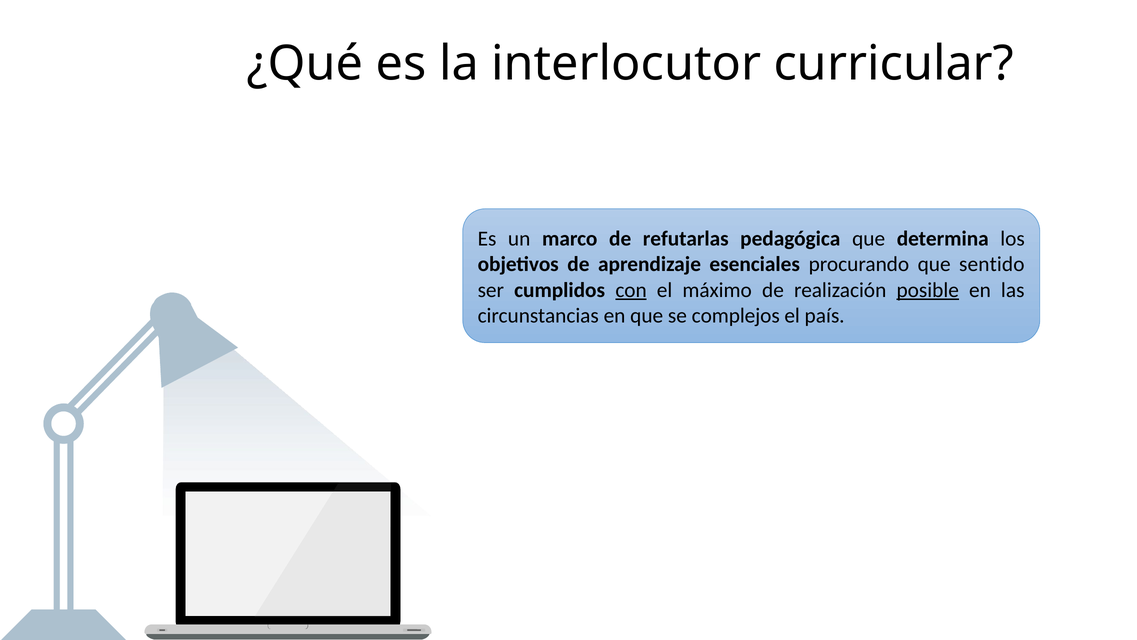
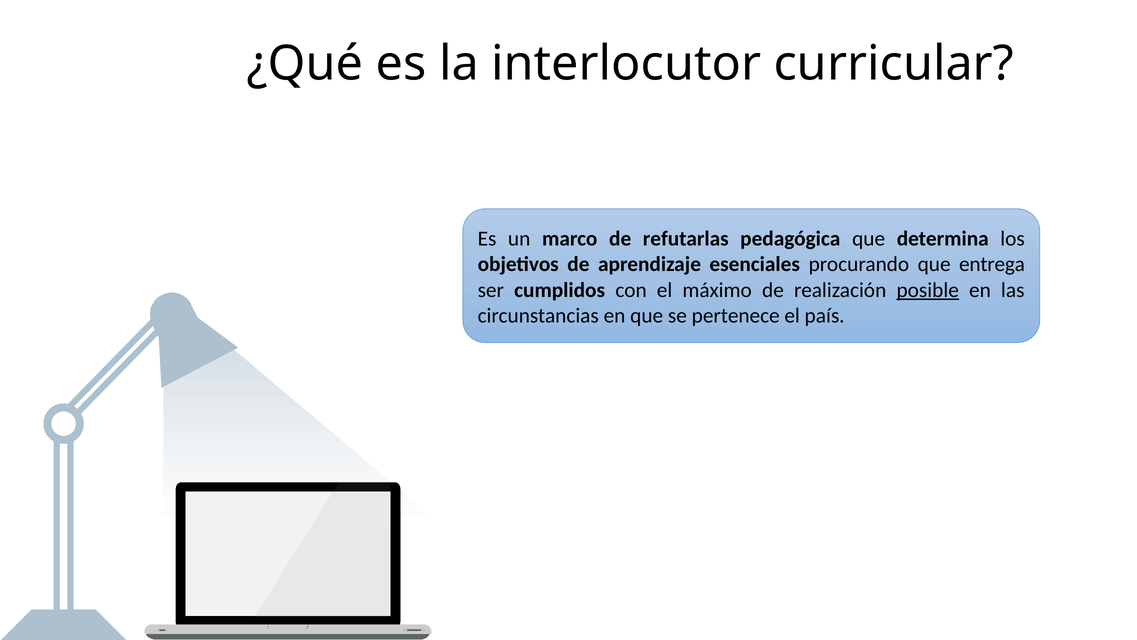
sentido: sentido -> entrega
con underline: present -> none
complejos: complejos -> pertenece
